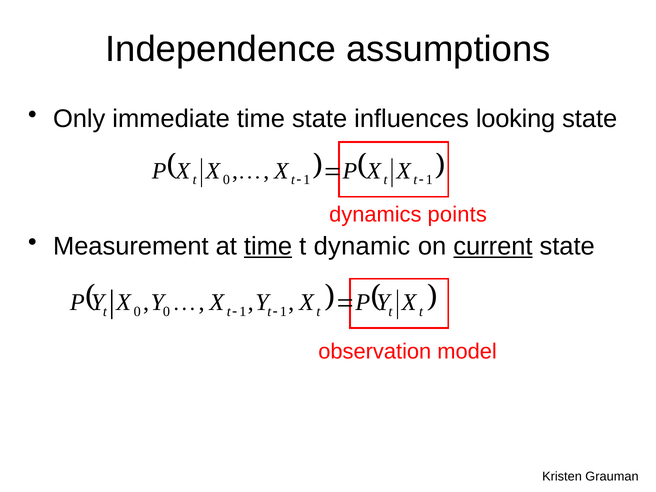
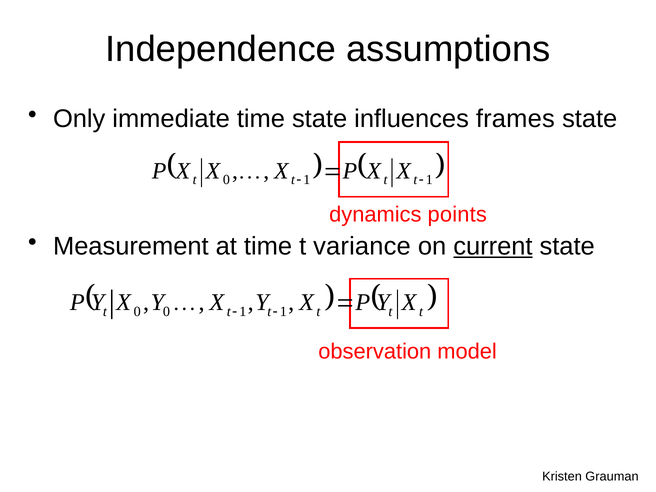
looking: looking -> frames
time at (268, 246) underline: present -> none
dynamic: dynamic -> variance
